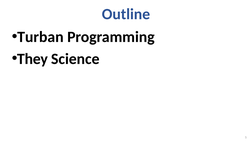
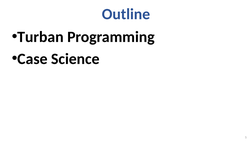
They: They -> Case
